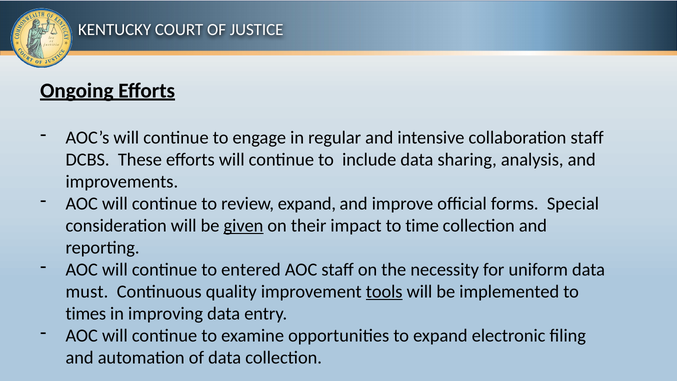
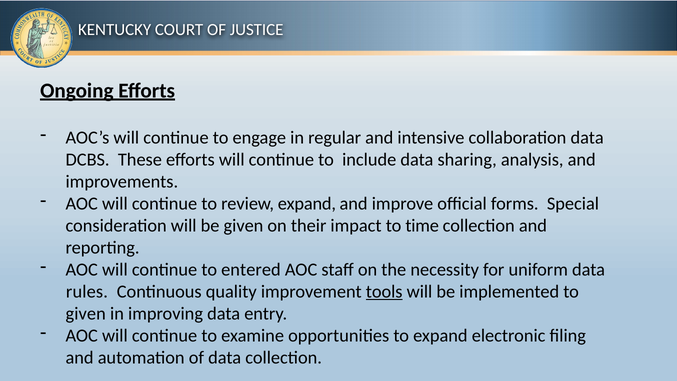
collaboration staff: staff -> data
given at (243, 226) underline: present -> none
must: must -> rules
times at (86, 314): times -> given
